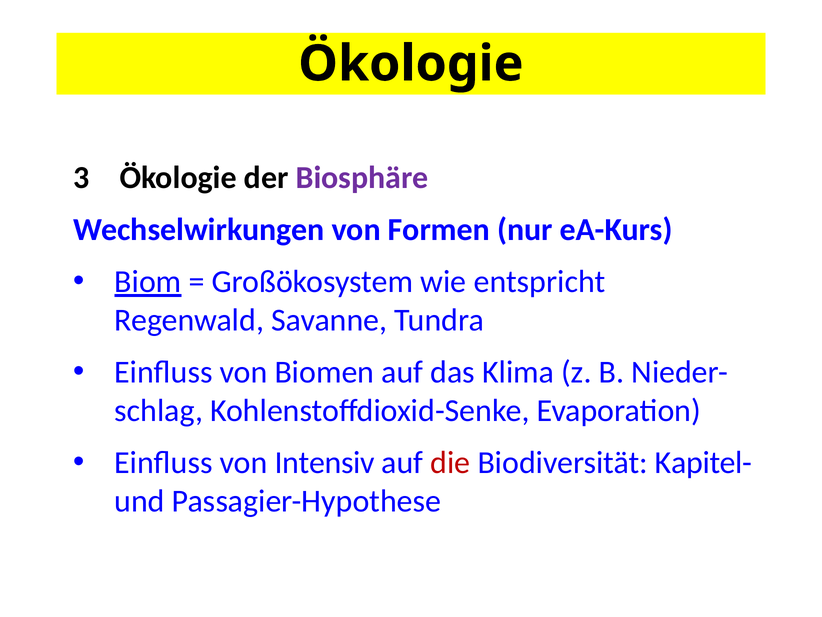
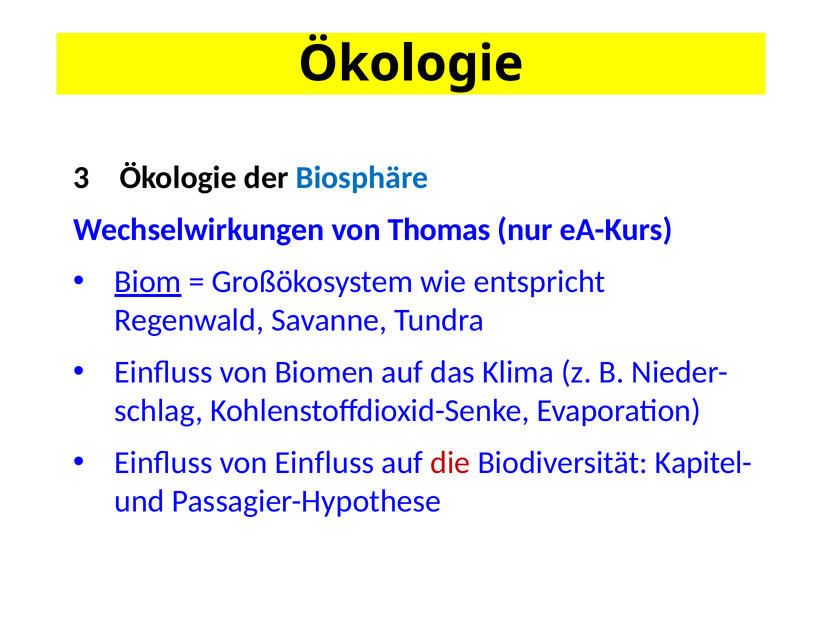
Biosphäre colour: purple -> blue
Formen: Formen -> Thomas
von Intensiv: Intensiv -> Einfluss
